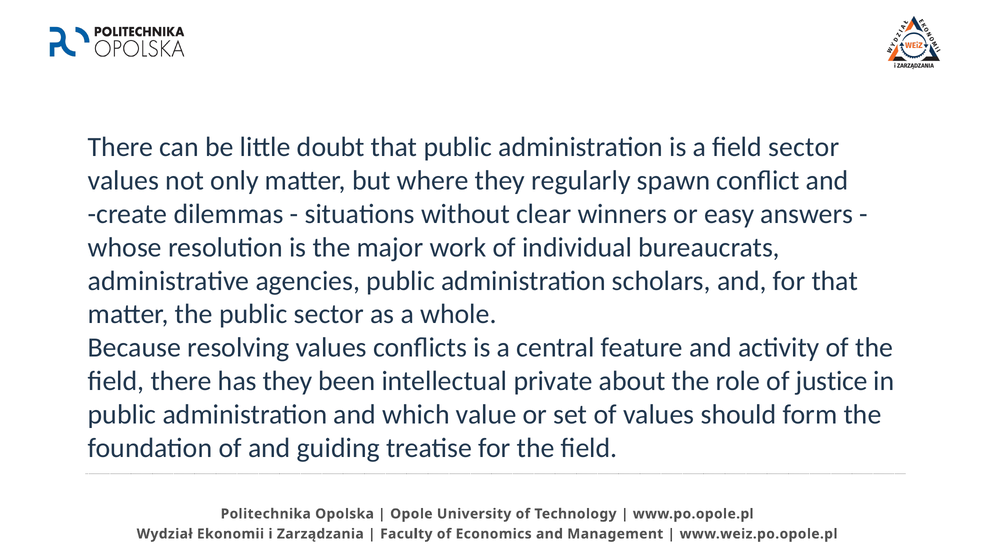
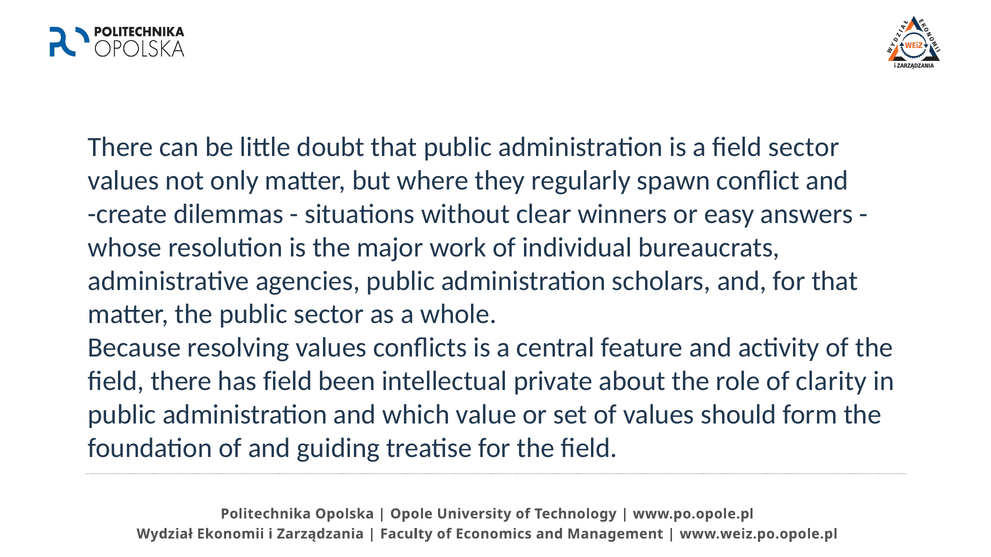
has they: they -> field
justice: justice -> clarity
